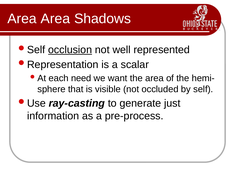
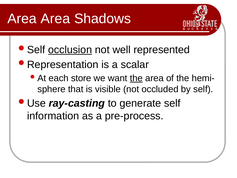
need: need -> store
the at (136, 78) underline: none -> present
generate just: just -> self
